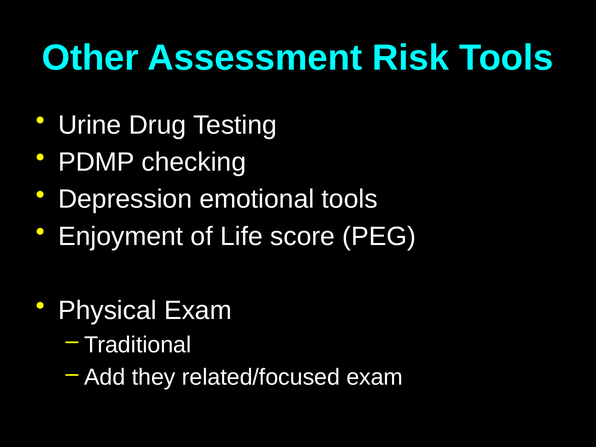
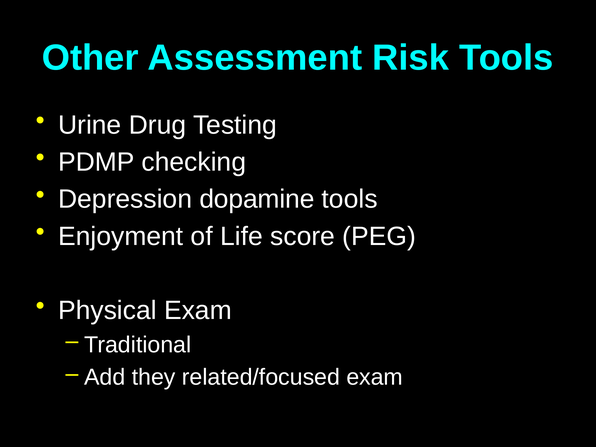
emotional: emotional -> dopamine
